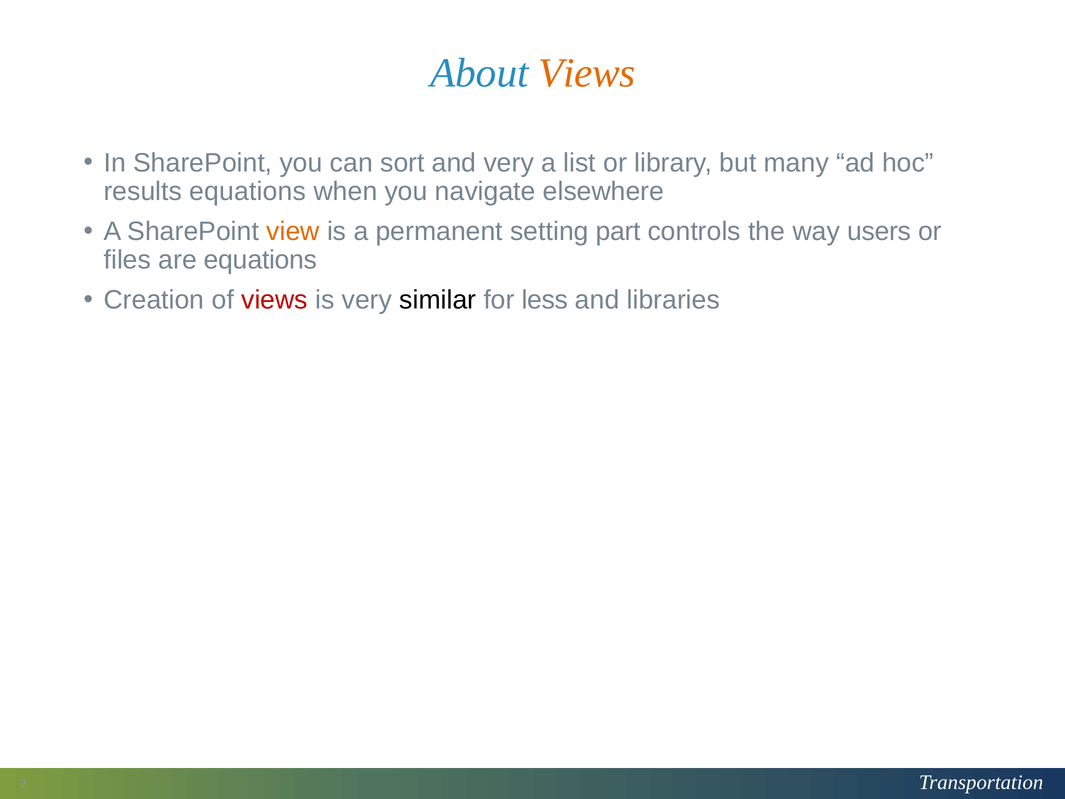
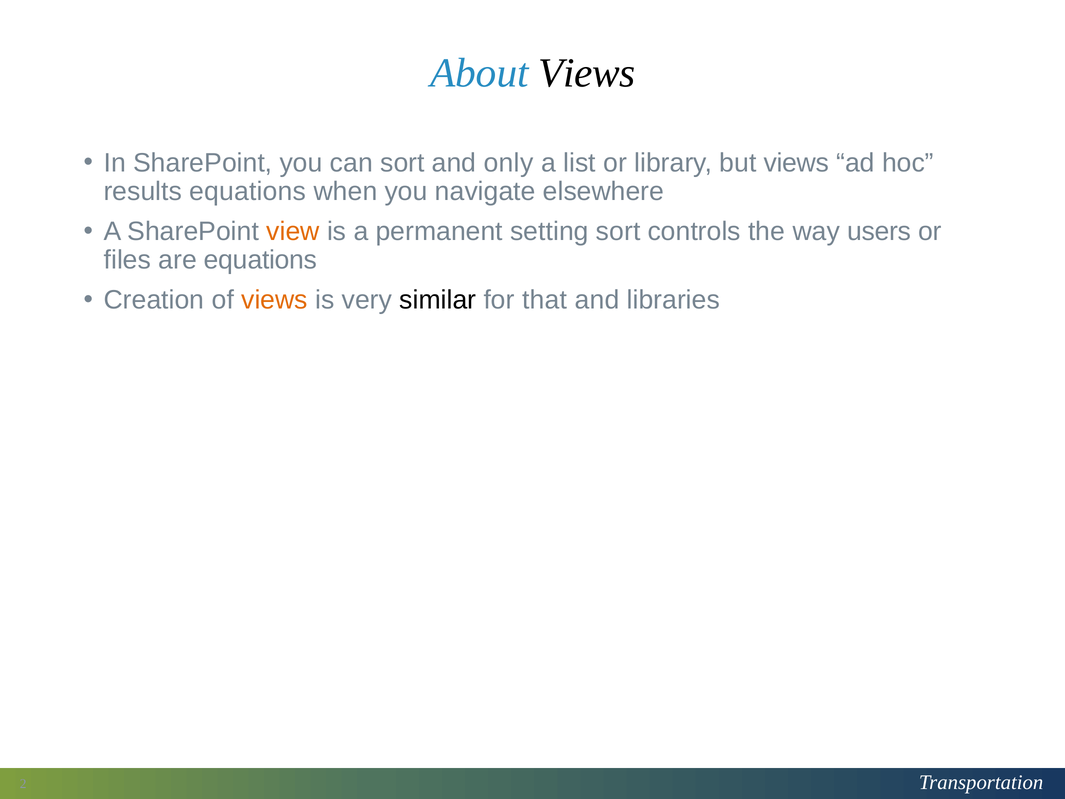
Views at (587, 73) colour: orange -> black
and very: very -> only
but many: many -> views
setting part: part -> sort
views at (274, 300) colour: red -> orange
less: less -> that
